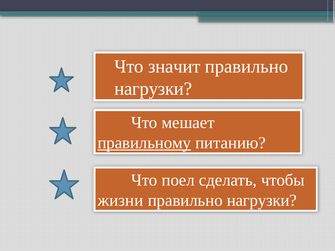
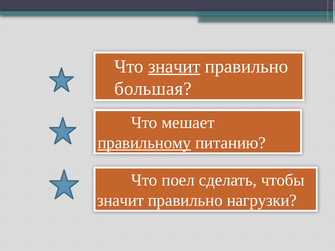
значит at (174, 66) underline: none -> present
нагрузки at (153, 89): нагрузки -> большая
жизни at (120, 200): жизни -> значит
